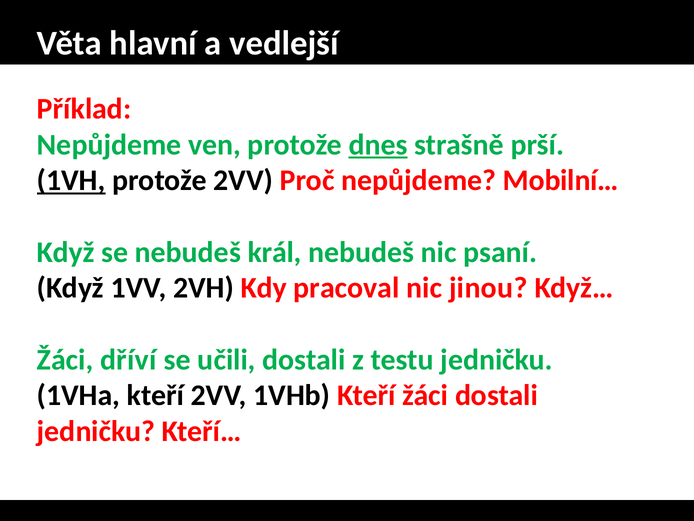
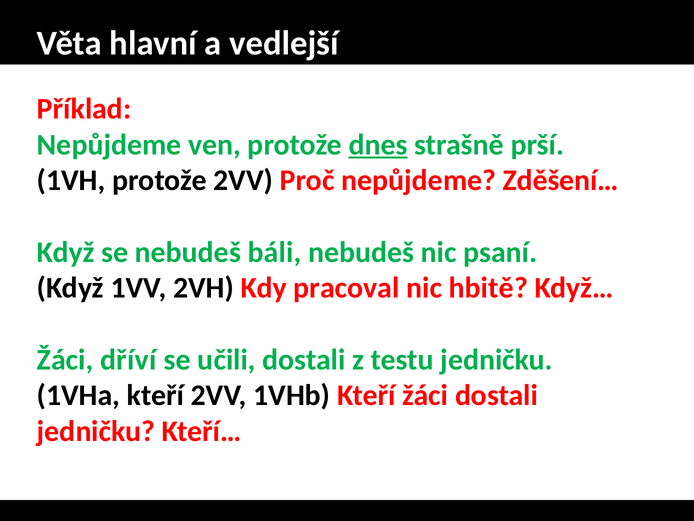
1VH underline: present -> none
Mobilní…: Mobilní… -> Zděšení…
král: král -> báli
jinou: jinou -> hbitě
